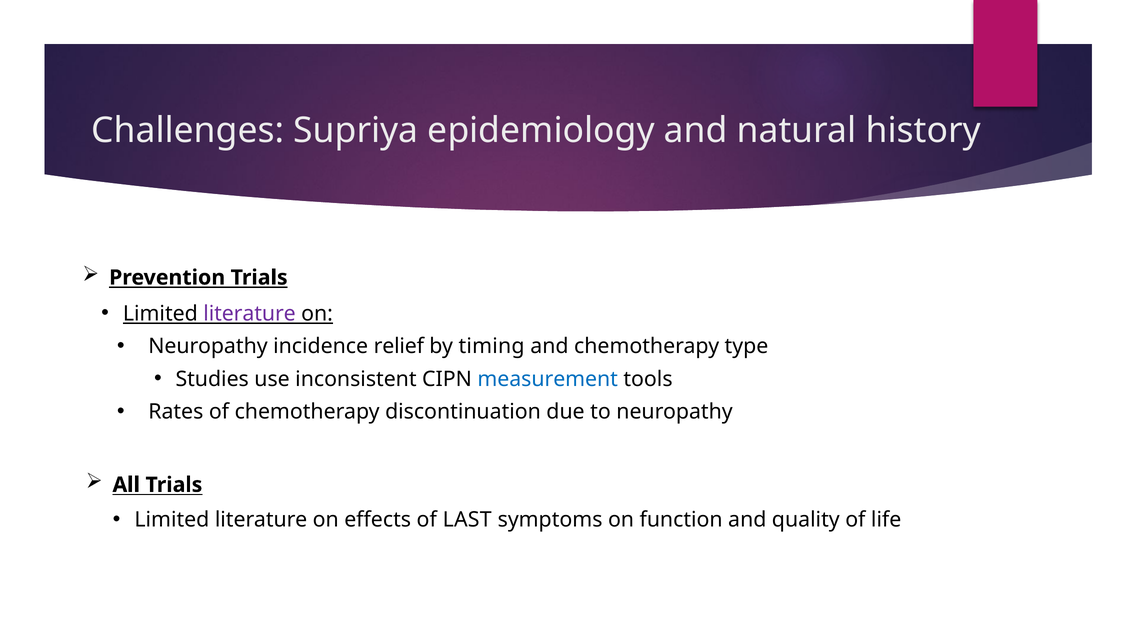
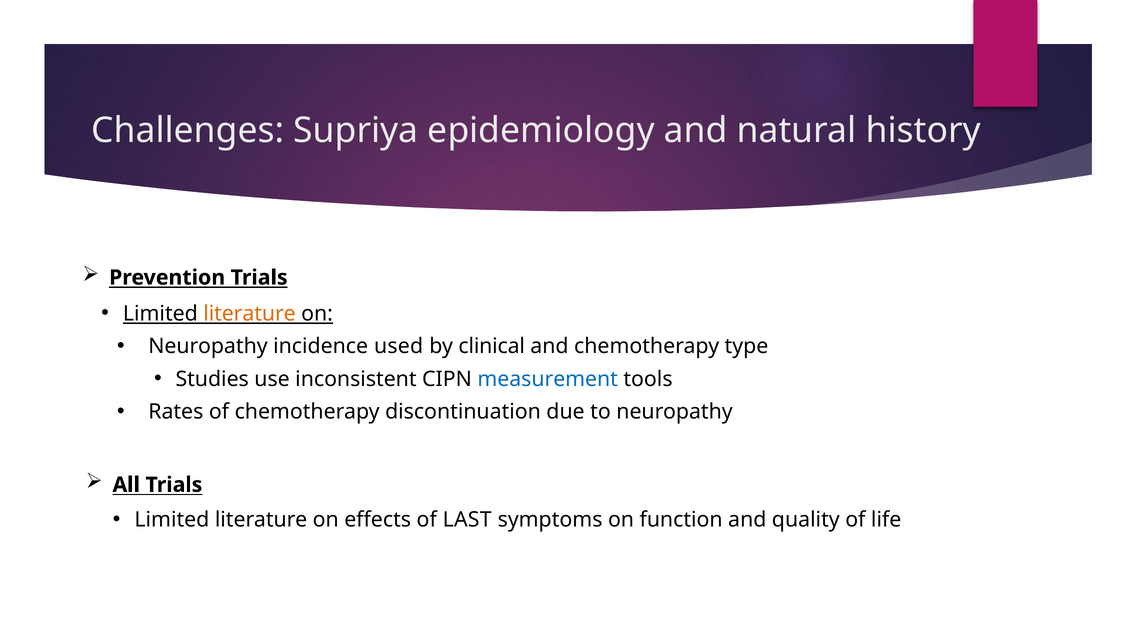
literature at (250, 313) colour: purple -> orange
relief: relief -> used
timing: timing -> clinical
